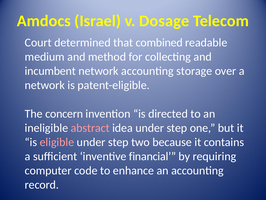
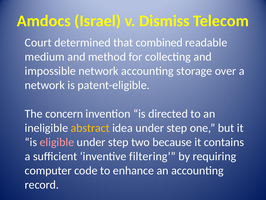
Dosage: Dosage -> Dismiss
incumbent: incumbent -> impossible
abstract colour: pink -> yellow
financial: financial -> filtering
